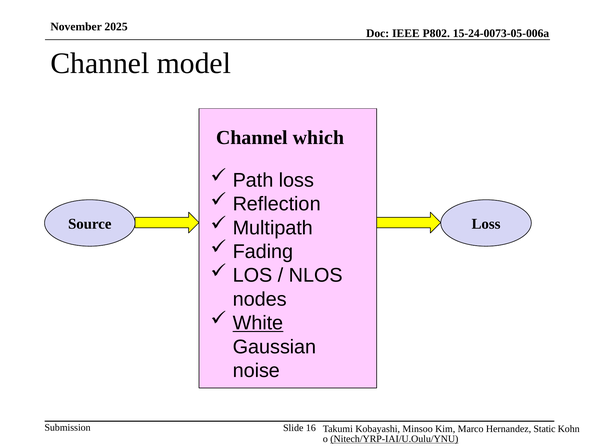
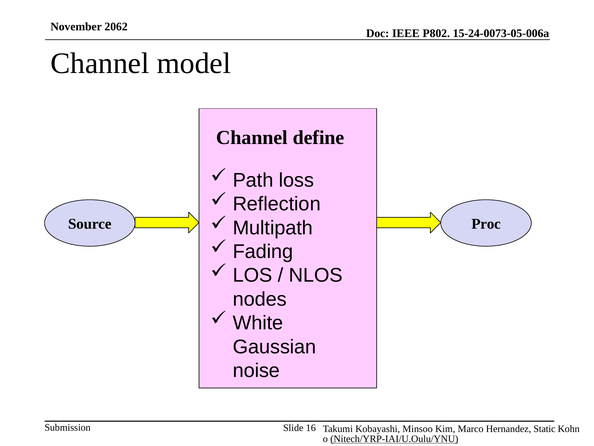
2025: 2025 -> 2062
which: which -> define
Loss at (486, 224): Loss -> Proc
White underline: present -> none
